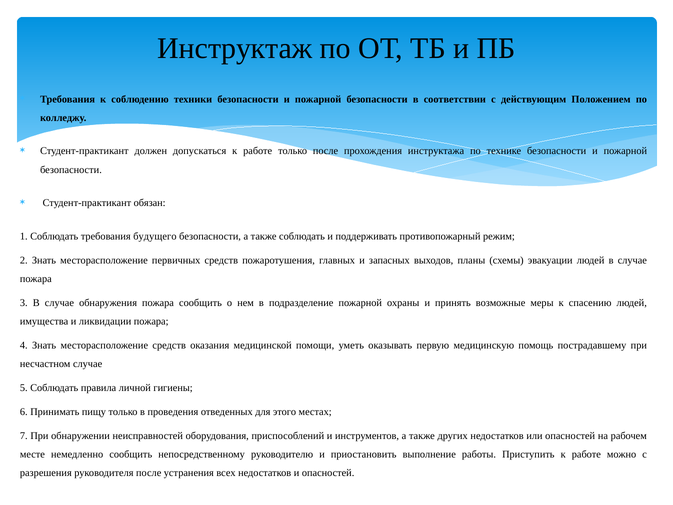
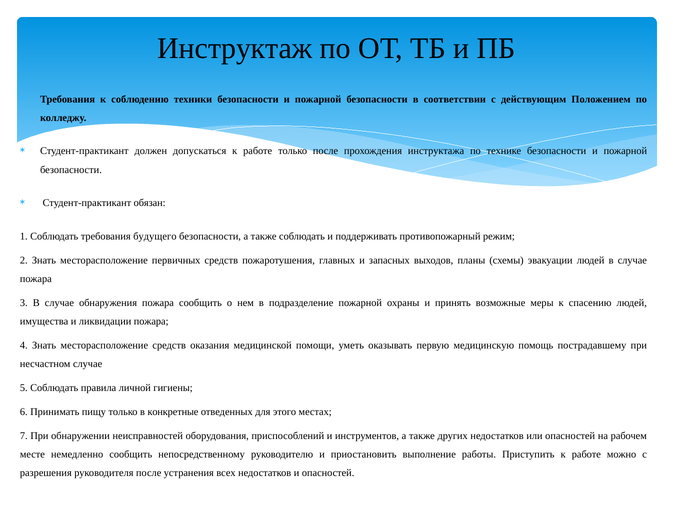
проведения: проведения -> конкретные
